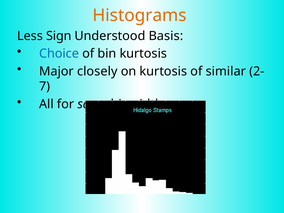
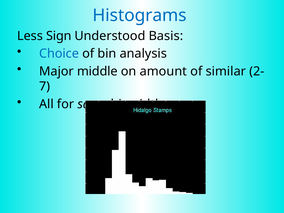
Histograms colour: orange -> blue
bin kurtosis: kurtosis -> analysis
closely: closely -> middle
on kurtosis: kurtosis -> amount
